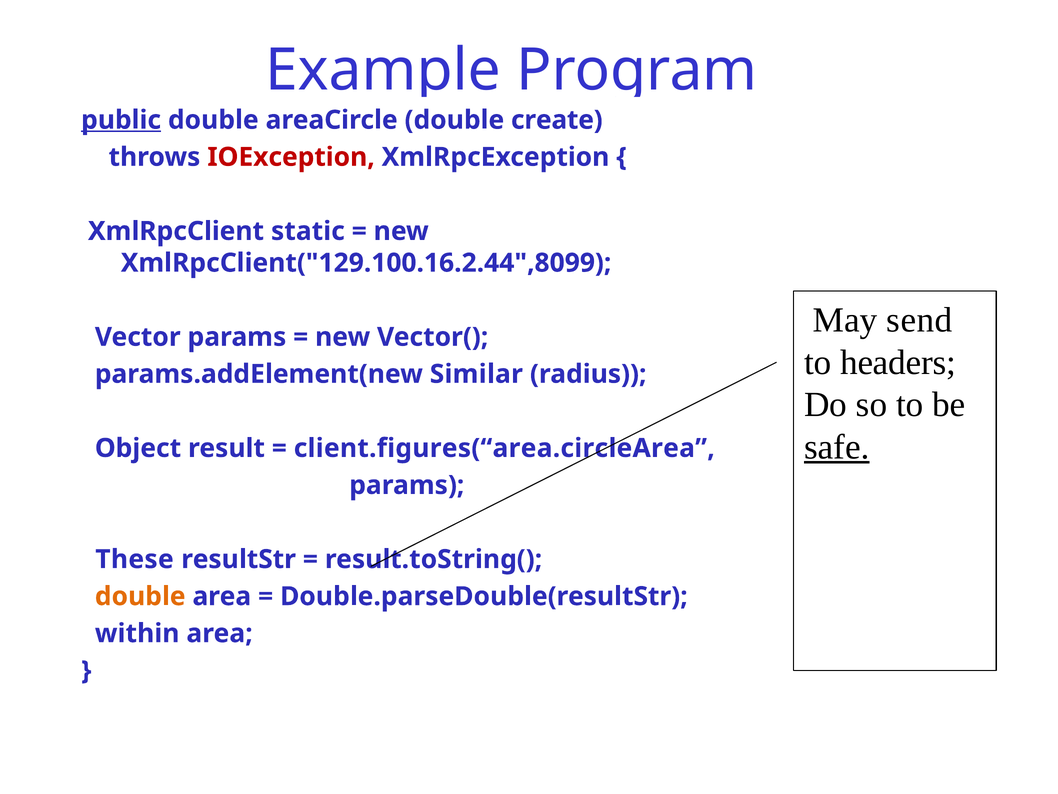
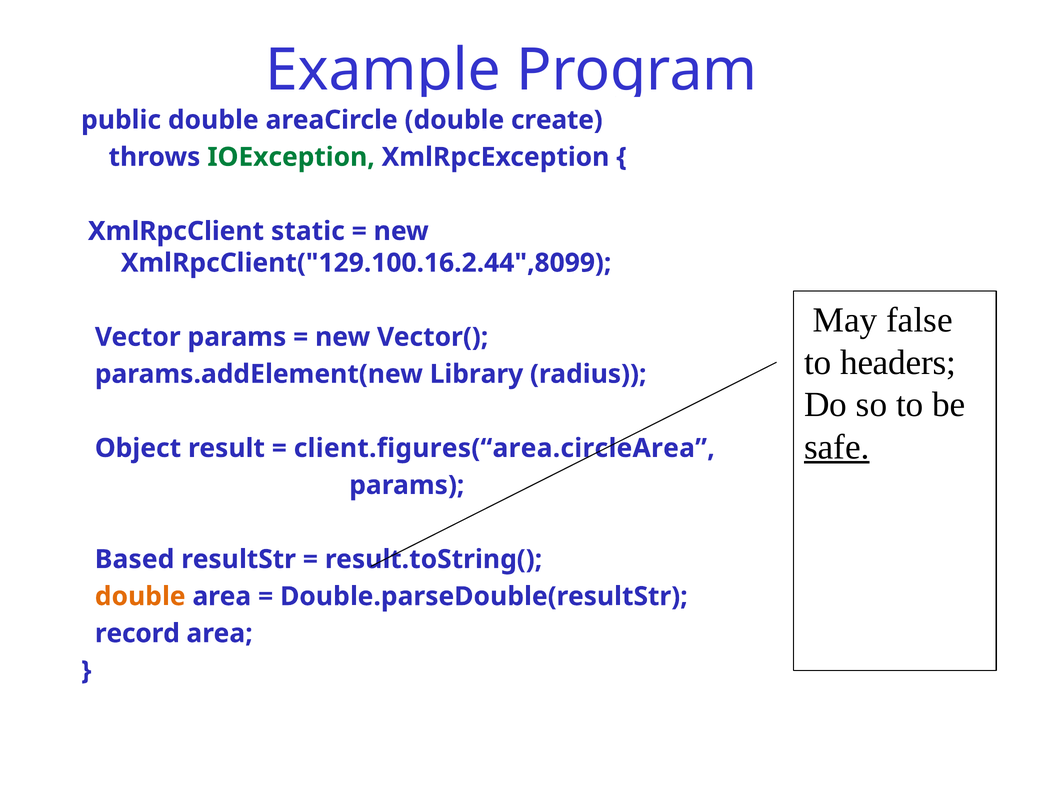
public underline: present -> none
IOException colour: red -> green
send: send -> false
Similar: Similar -> Library
These: These -> Based
within: within -> record
